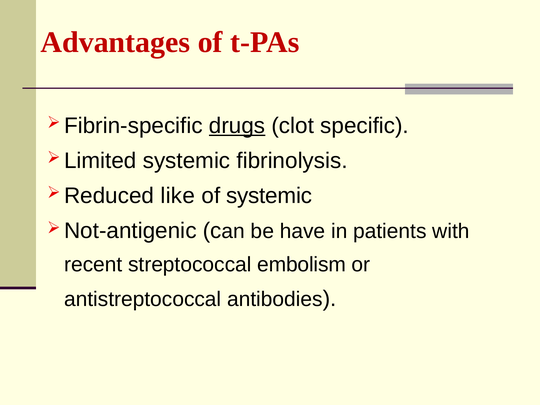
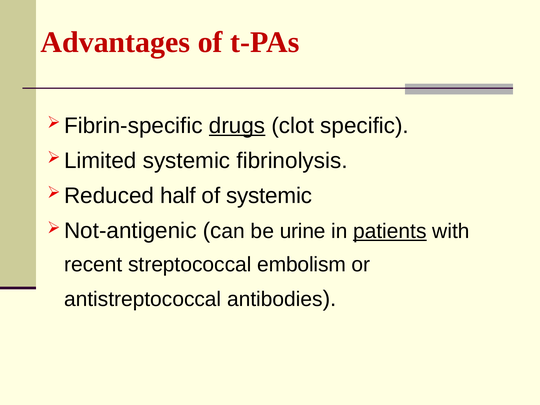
like: like -> half
have: have -> urine
patients underline: none -> present
